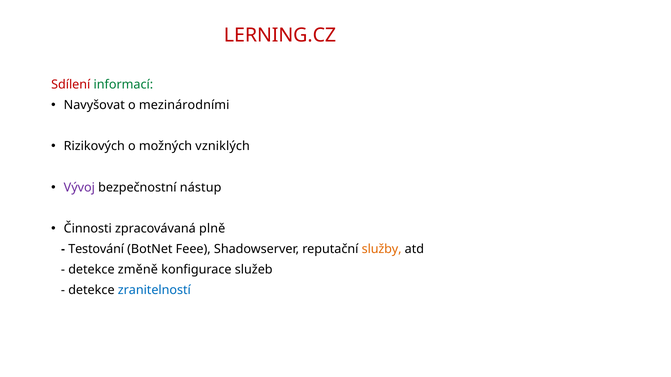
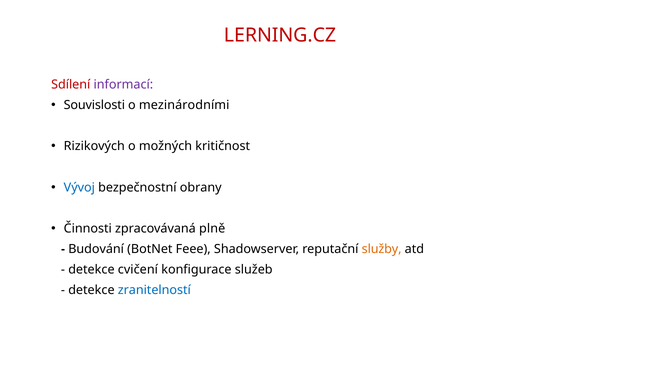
informací colour: green -> purple
Navyšovat: Navyšovat -> Souvislosti
vzniklých: vzniklých -> kritičnost
Vývoj colour: purple -> blue
nástup: nástup -> obrany
Testování: Testování -> Budování
změně: změně -> cvičení
